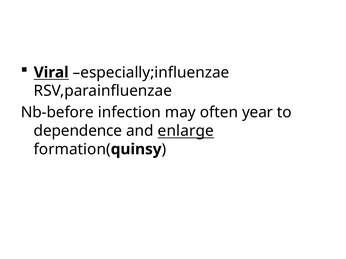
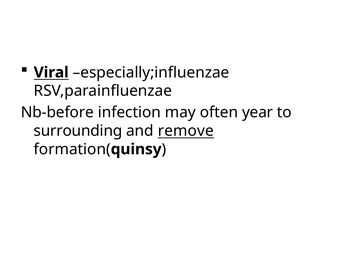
dependence: dependence -> surrounding
enlarge: enlarge -> remove
